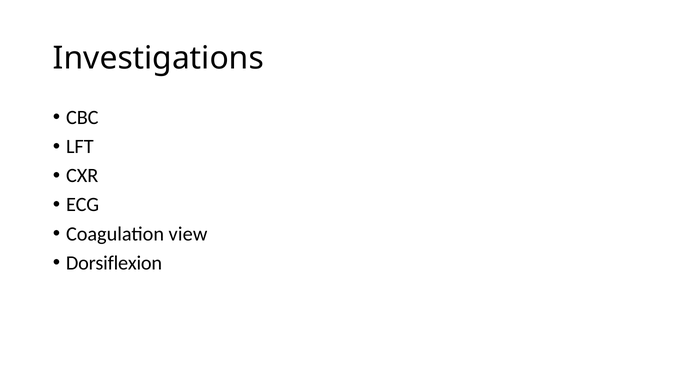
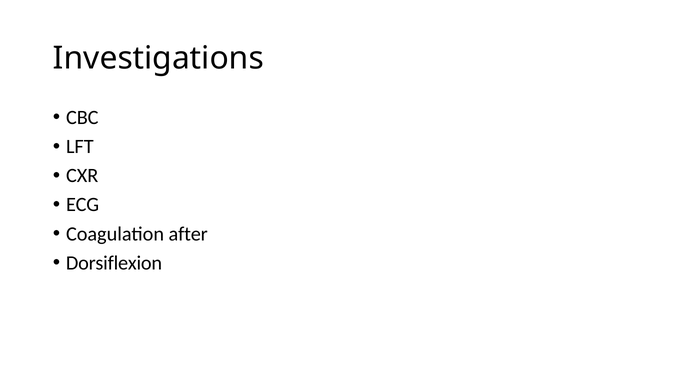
view: view -> after
